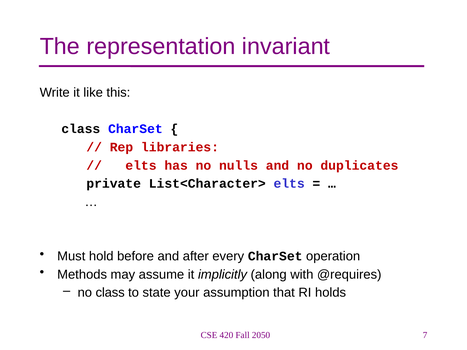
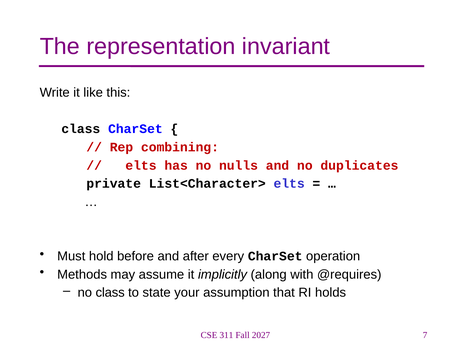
libraries: libraries -> combining
420: 420 -> 311
2050: 2050 -> 2027
